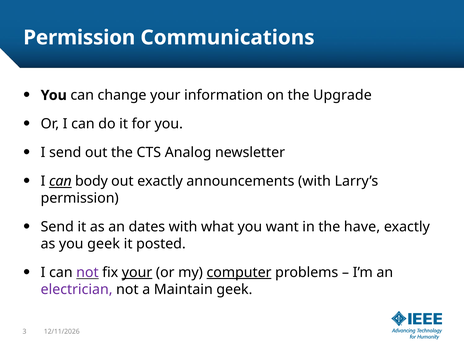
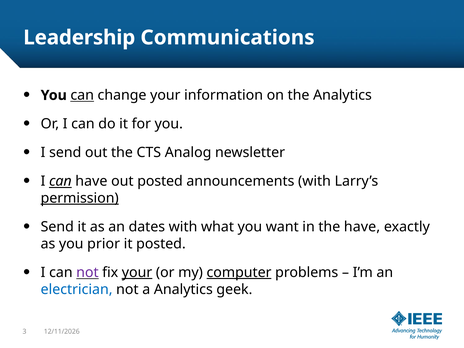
Permission at (79, 38): Permission -> Leadership
can at (82, 95) underline: none -> present
the Upgrade: Upgrade -> Analytics
can body: body -> have
out exactly: exactly -> posted
permission at (80, 198) underline: none -> present
you geek: geek -> prior
electrician colour: purple -> blue
a Maintain: Maintain -> Analytics
